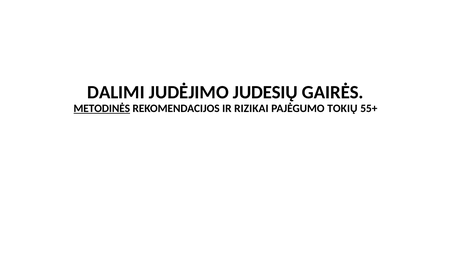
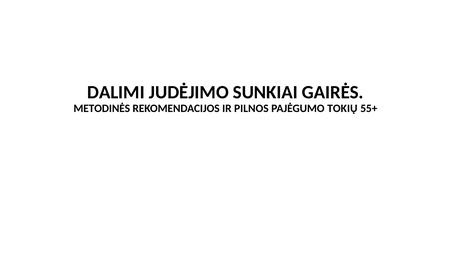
JUDESIŲ: JUDESIŲ -> SUNKIAI
METODINĖS underline: present -> none
RIZIKAI: RIZIKAI -> PILNOS
